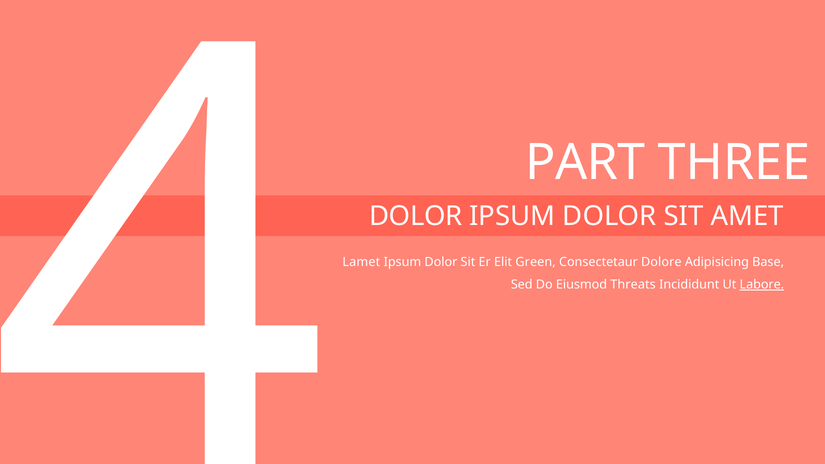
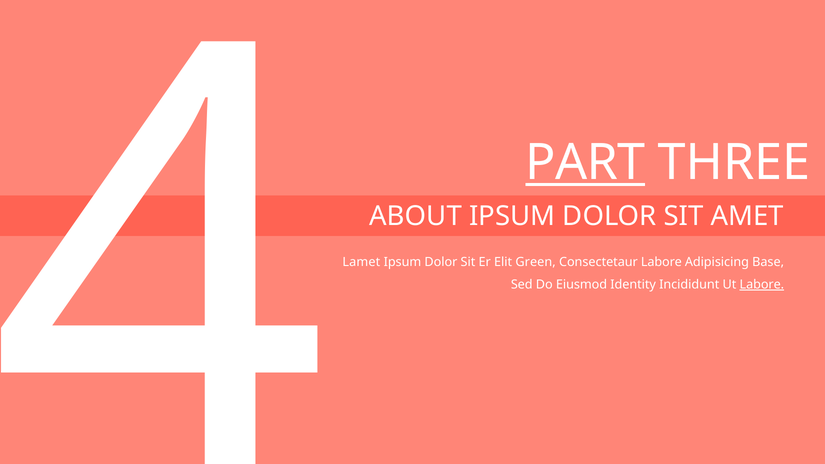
DOLOR at (416, 216): DOLOR -> ABOUT
PART underline: none -> present
Consectetaur Dolore: Dolore -> Labore
Threats: Threats -> Identity
